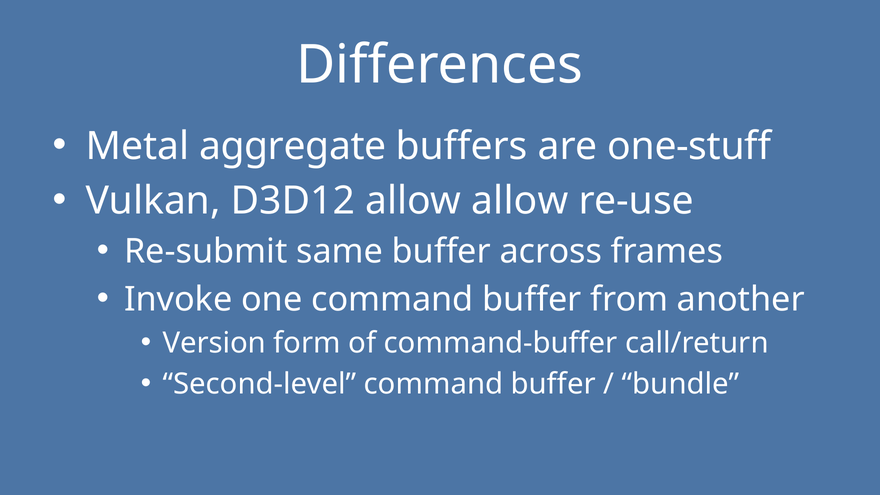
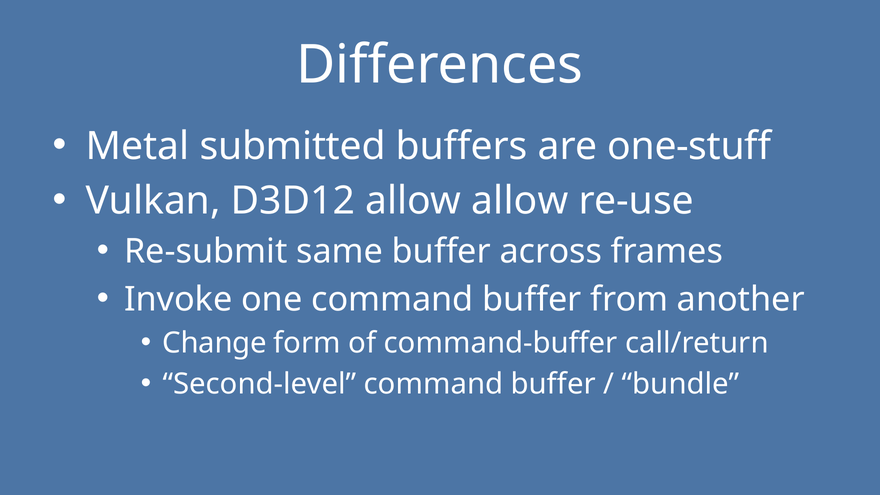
aggregate: aggregate -> submitted
Version: Version -> Change
